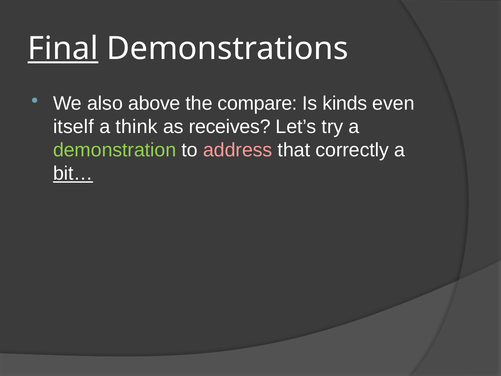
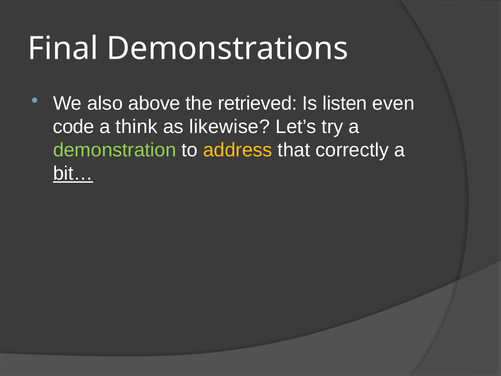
Final underline: present -> none
compare: compare -> retrieved
kinds: kinds -> listen
itself: itself -> code
receives: receives -> likewise
address colour: pink -> yellow
